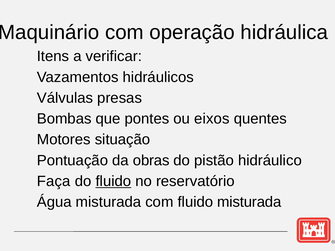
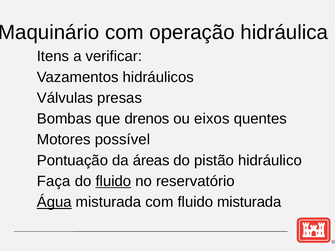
pontes: pontes -> drenos
situação: situação -> possível
obras: obras -> áreas
Água underline: none -> present
